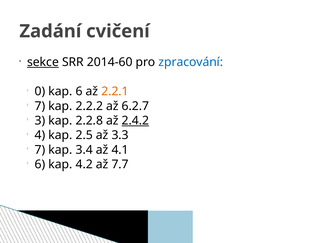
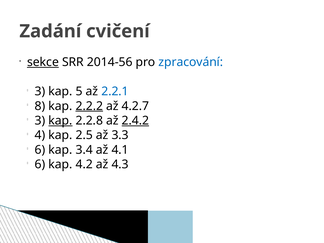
2014-60: 2014-60 -> 2014-56
0 at (40, 91): 0 -> 3
kap 6: 6 -> 5
2.2.1 colour: orange -> blue
7 at (40, 106): 7 -> 8
2.2.2 underline: none -> present
6.2.7: 6.2.7 -> 4.2.7
kap at (60, 121) underline: none -> present
7 at (40, 150): 7 -> 6
7.7: 7.7 -> 4.3
